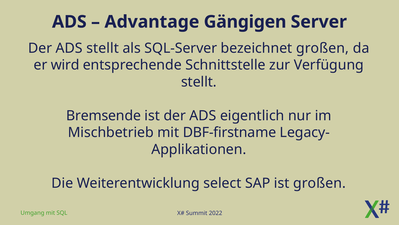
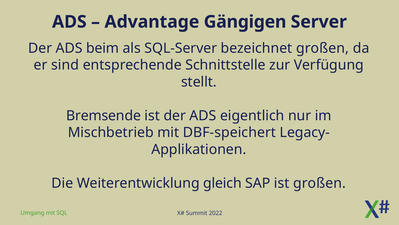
ADS stellt: stellt -> beim
wird: wird -> sind
DBF-firstname: DBF-firstname -> DBF-speichert
select: select -> gleich
